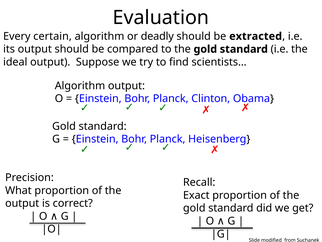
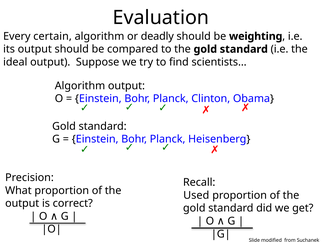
extracted: extracted -> weighting
Exact: Exact -> Used
